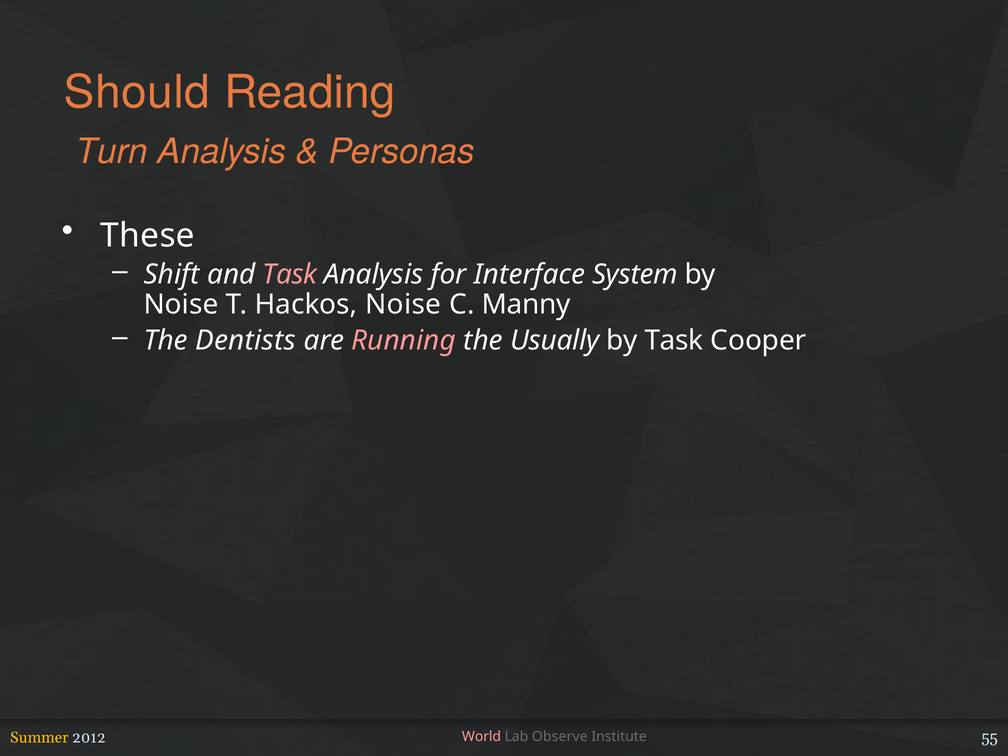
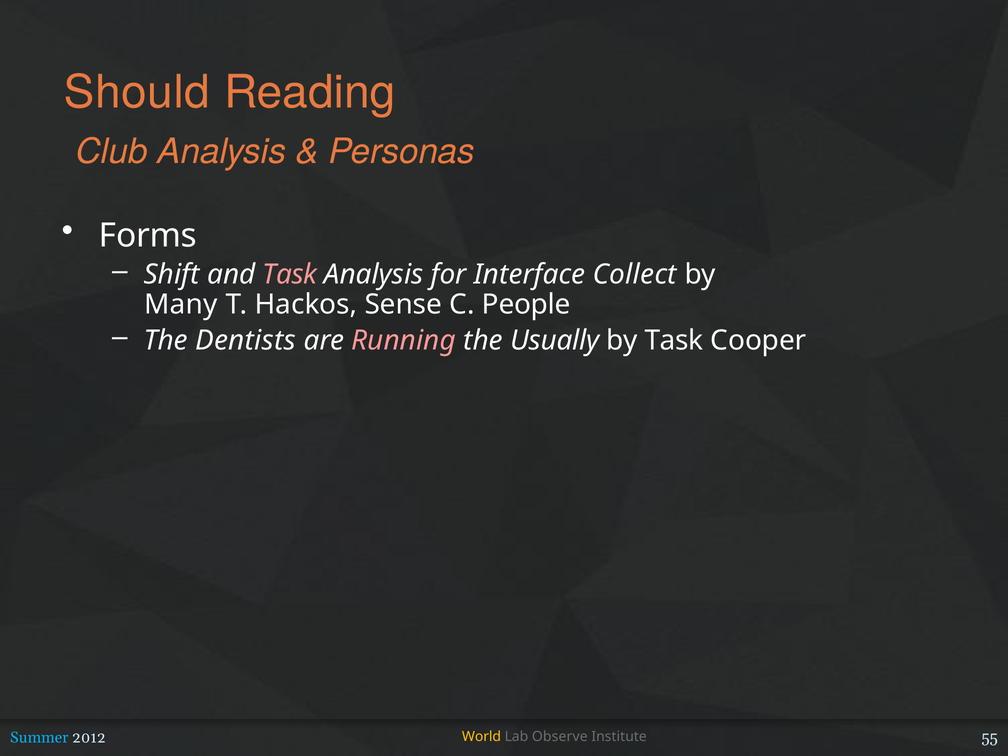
Turn: Turn -> Club
These: These -> Forms
System: System -> Collect
Noise at (181, 305): Noise -> Many
Hackos Noise: Noise -> Sense
Manny: Manny -> People
Summer colour: yellow -> light blue
World colour: pink -> yellow
